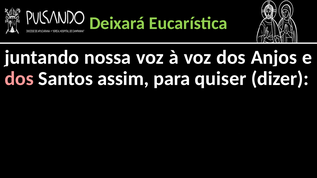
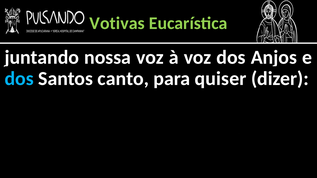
Deixará: Deixará -> Votivas
dos at (19, 79) colour: pink -> light blue
assim: assim -> canto
